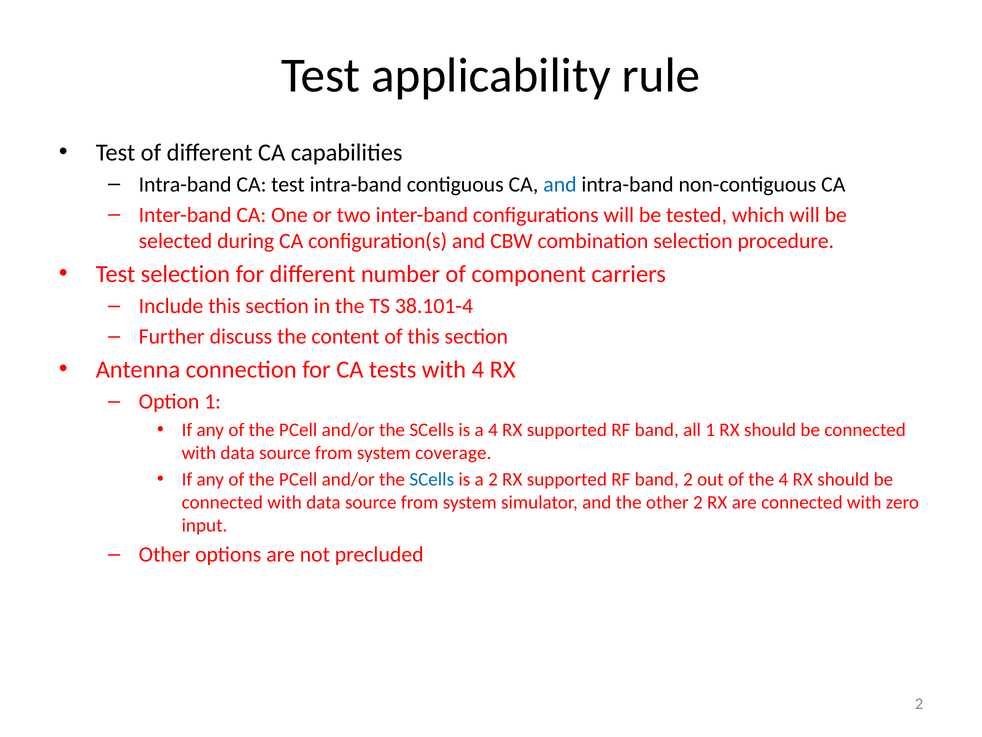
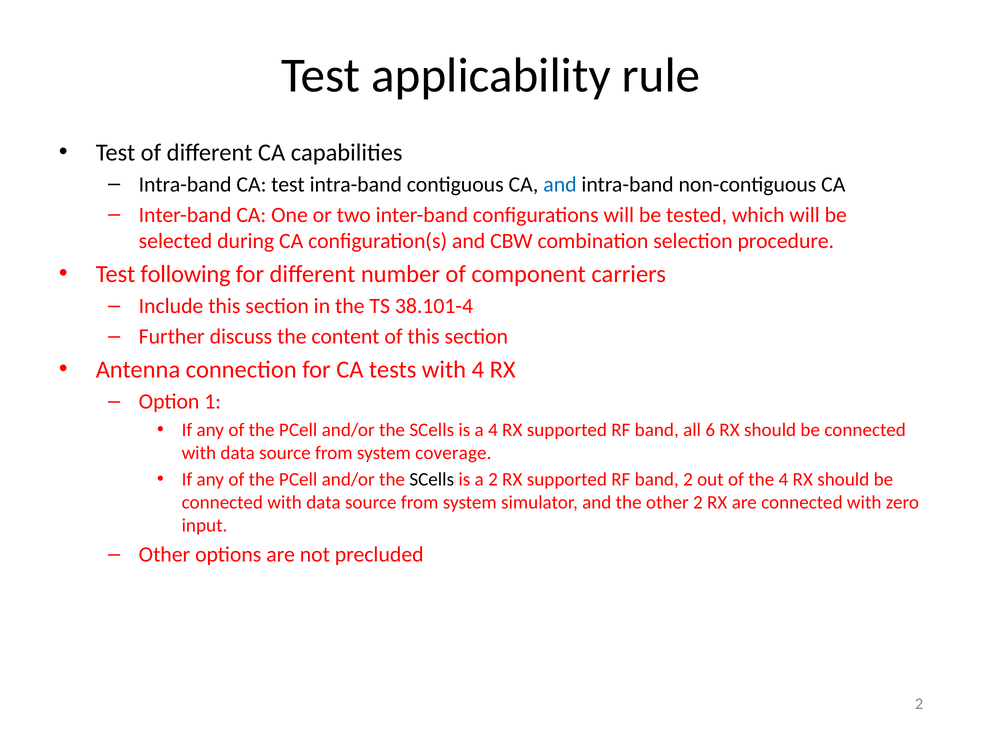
Test selection: selection -> following
all 1: 1 -> 6
SCells at (432, 479) colour: blue -> black
